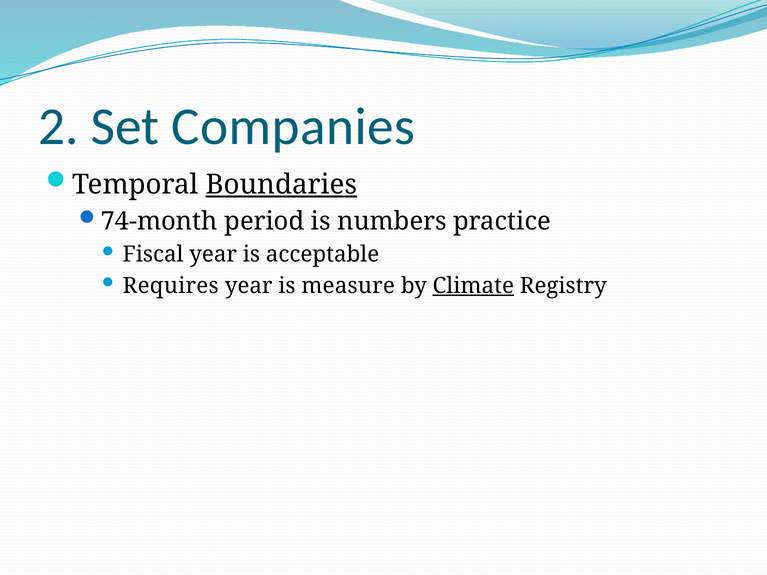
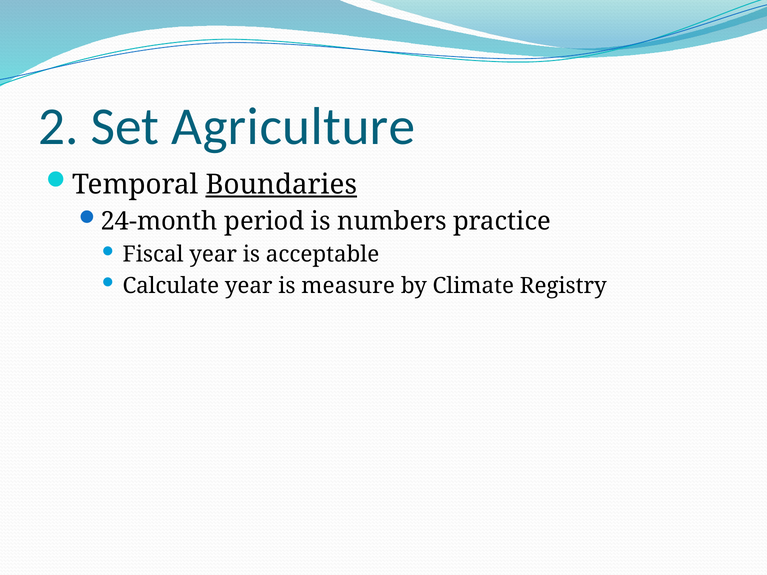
Companies: Companies -> Agriculture
74-month: 74-month -> 24-month
Requires: Requires -> Calculate
Climate underline: present -> none
